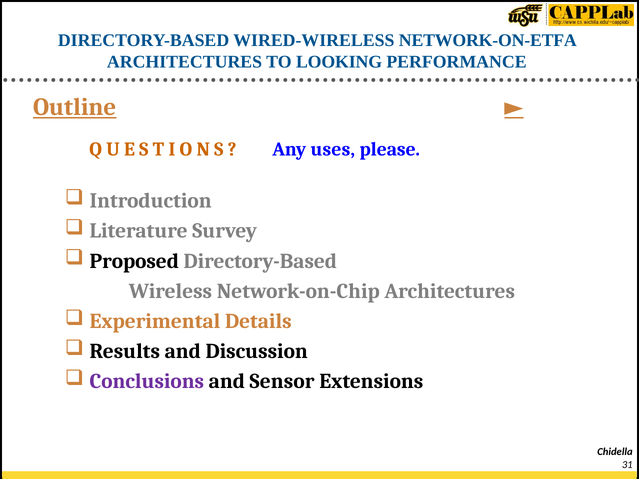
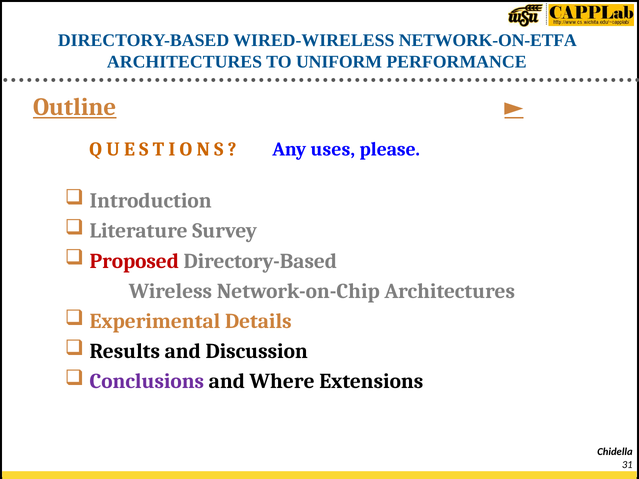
LOOKING: LOOKING -> UNIFORM
Proposed colour: black -> red
Sensor: Sensor -> Where
